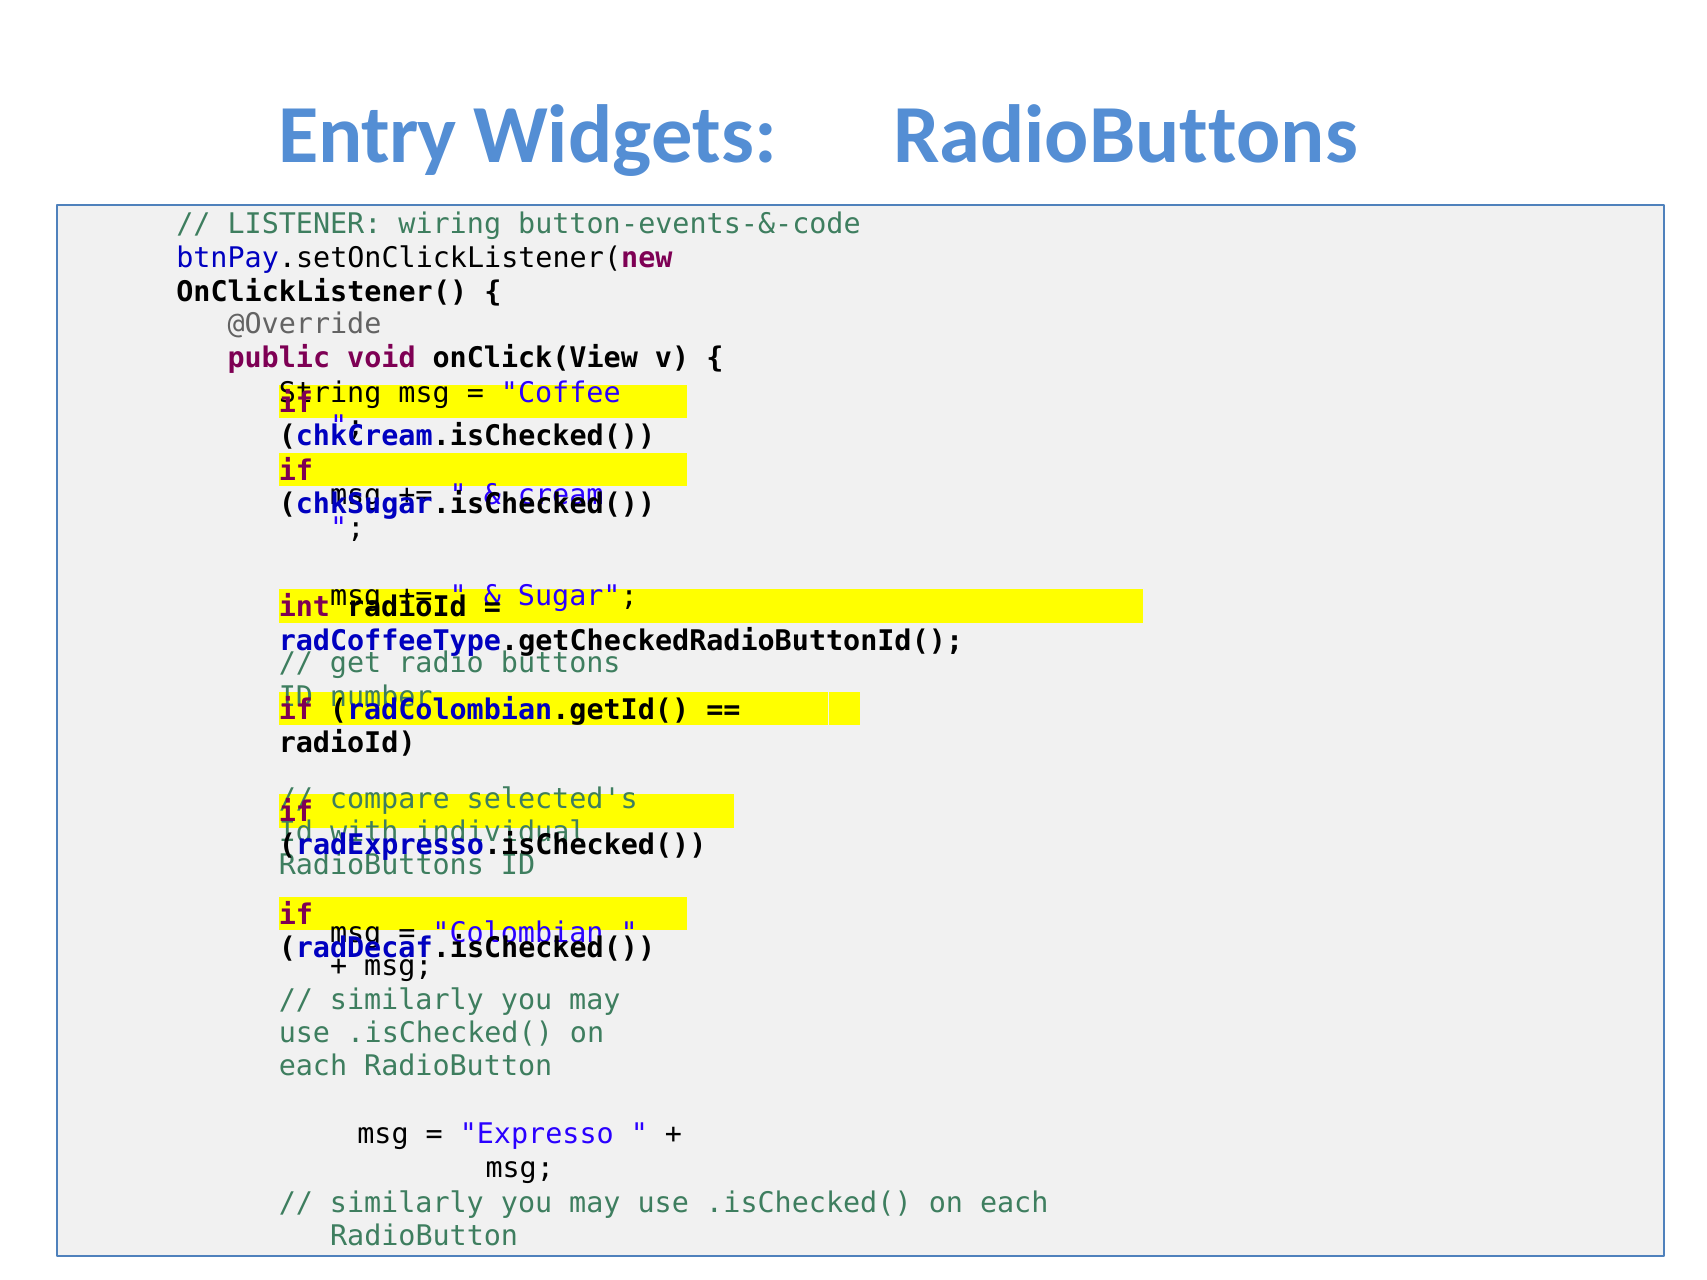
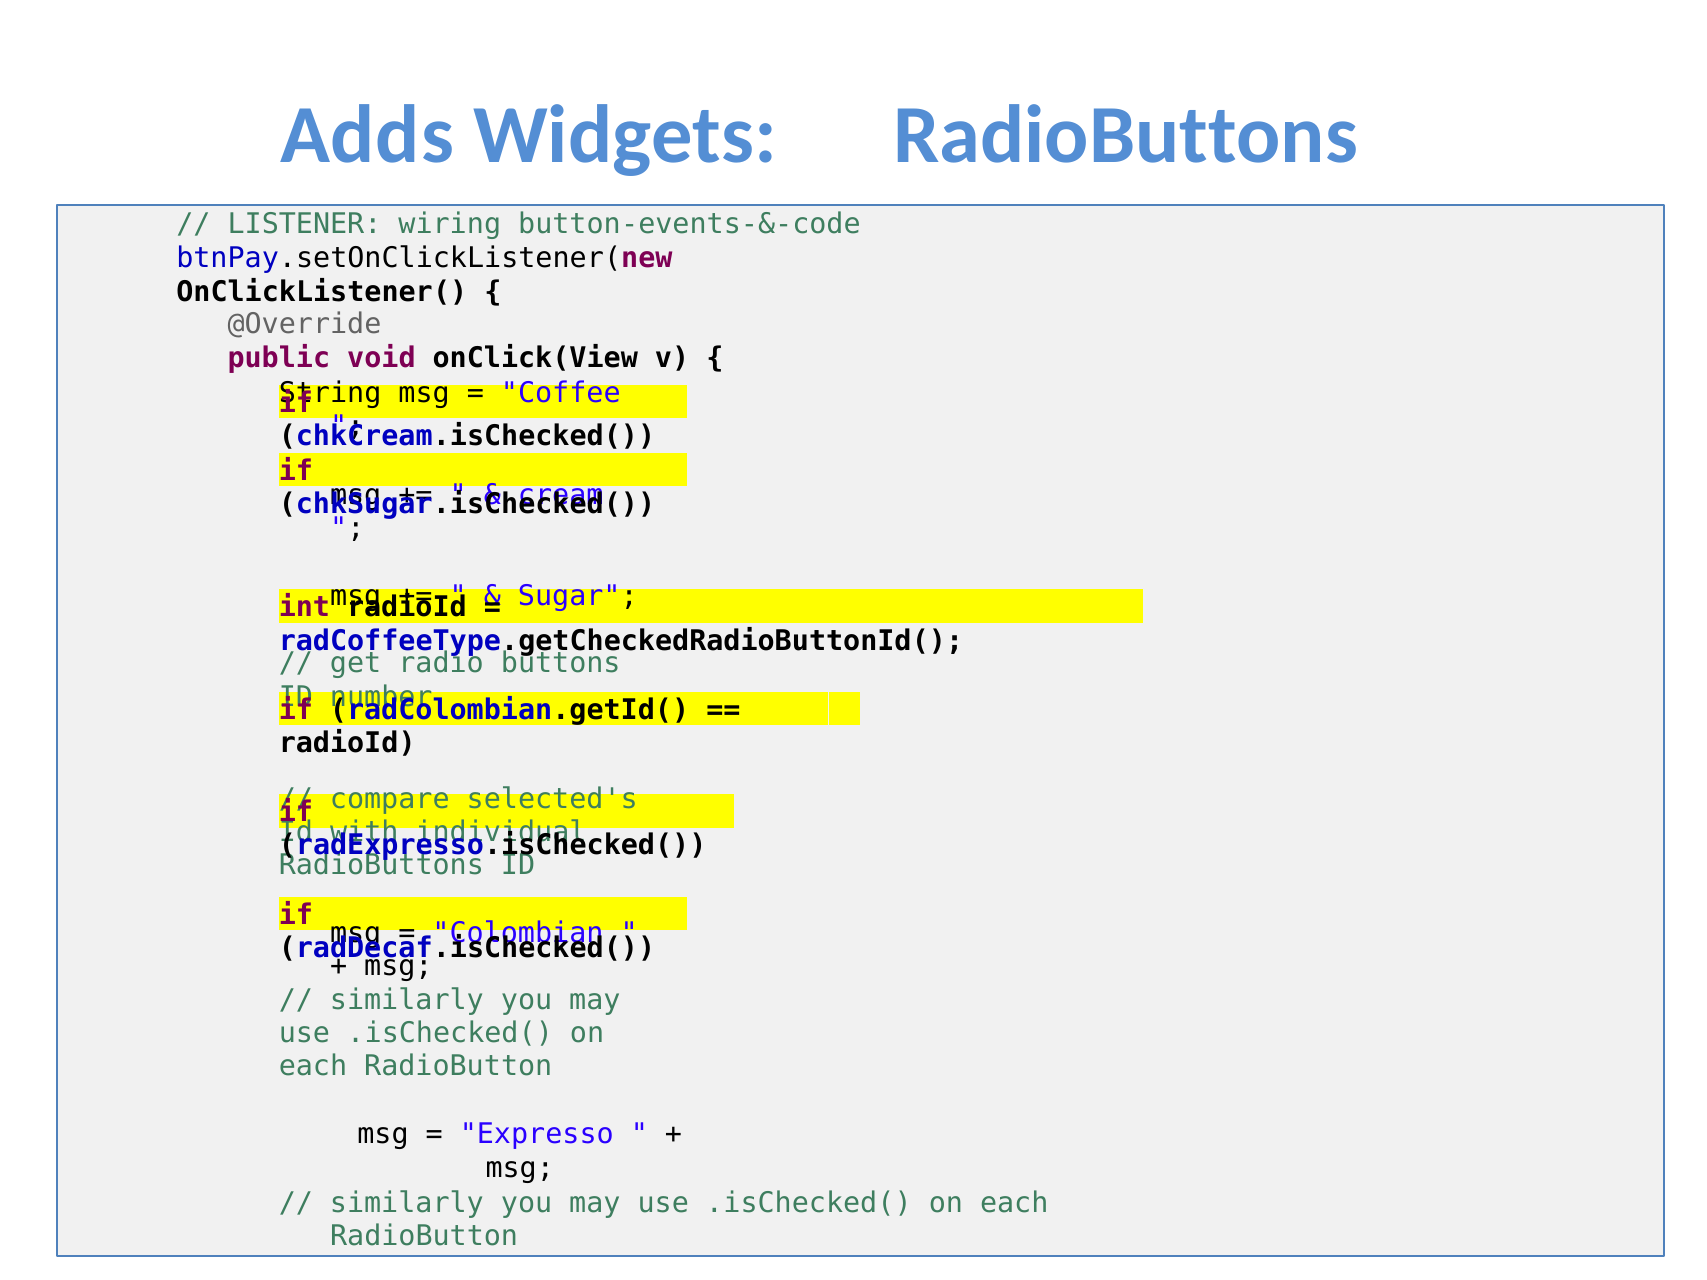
Entry: Entry -> Adds
